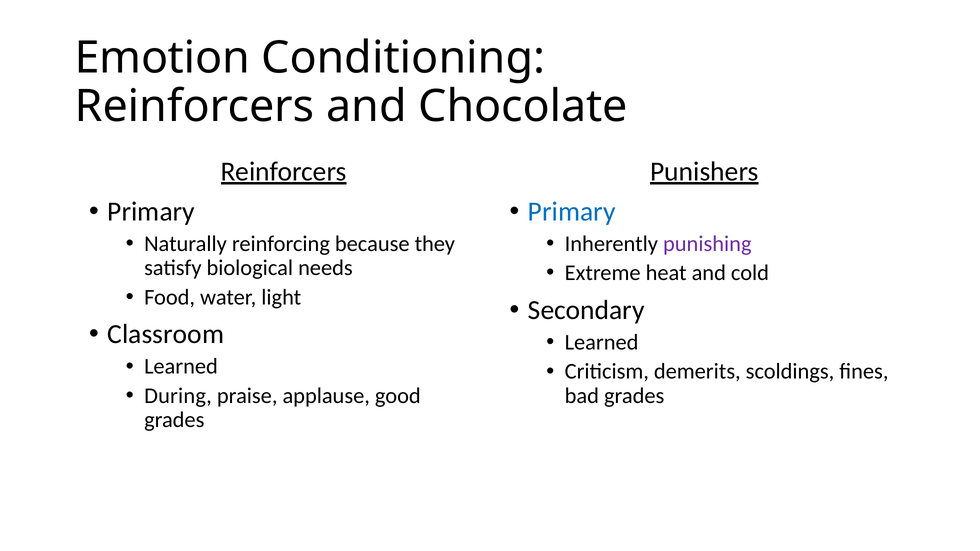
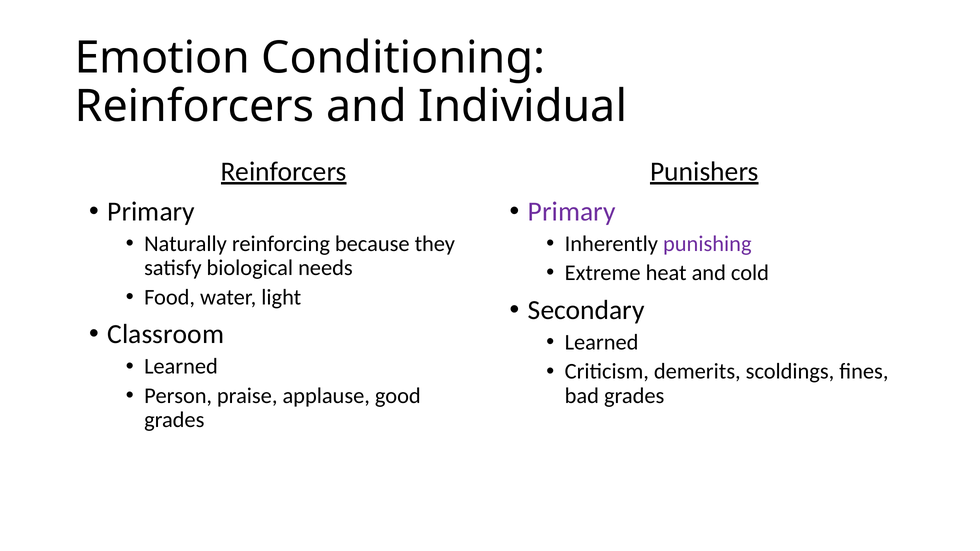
Chocolate: Chocolate -> Individual
Primary at (572, 212) colour: blue -> purple
During: During -> Person
